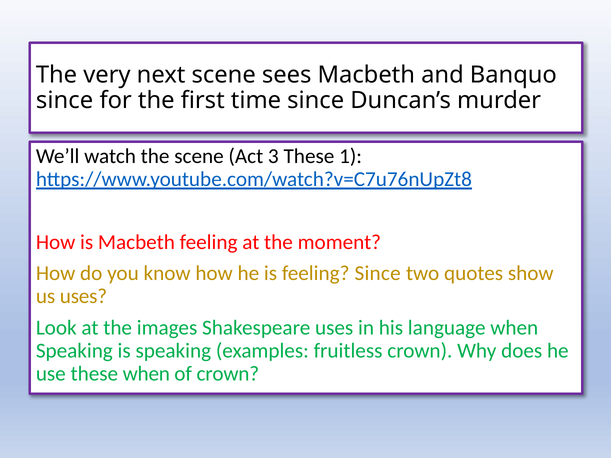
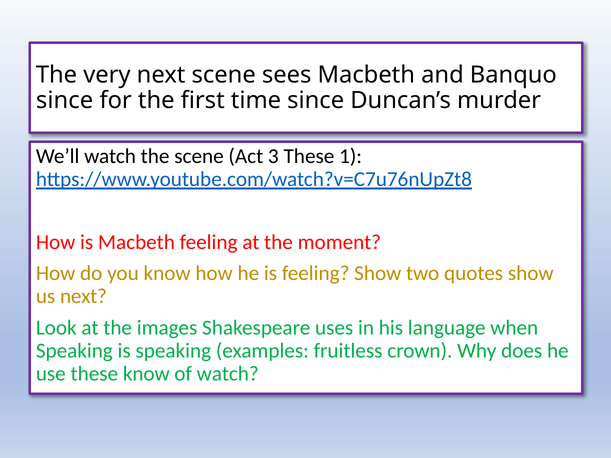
feeling Since: Since -> Show
us uses: uses -> next
these when: when -> know
of crown: crown -> watch
